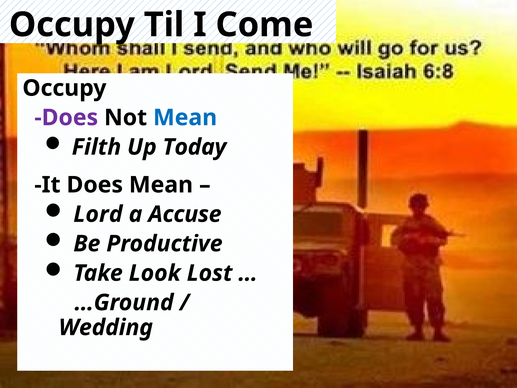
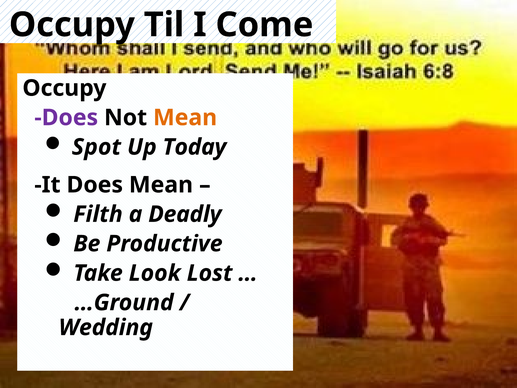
Mean at (185, 118) colour: blue -> orange
Filth: Filth -> Spot
Lord: Lord -> Filth
Accuse: Accuse -> Deadly
